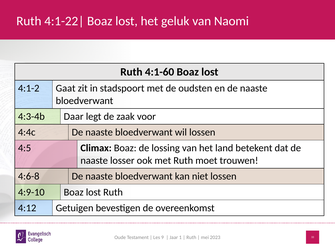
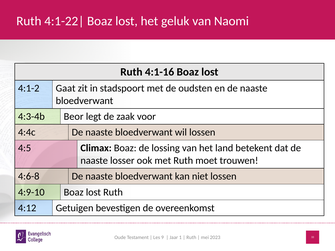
4:1-60: 4:1-60 -> 4:1-16
Daar: Daar -> Beor
